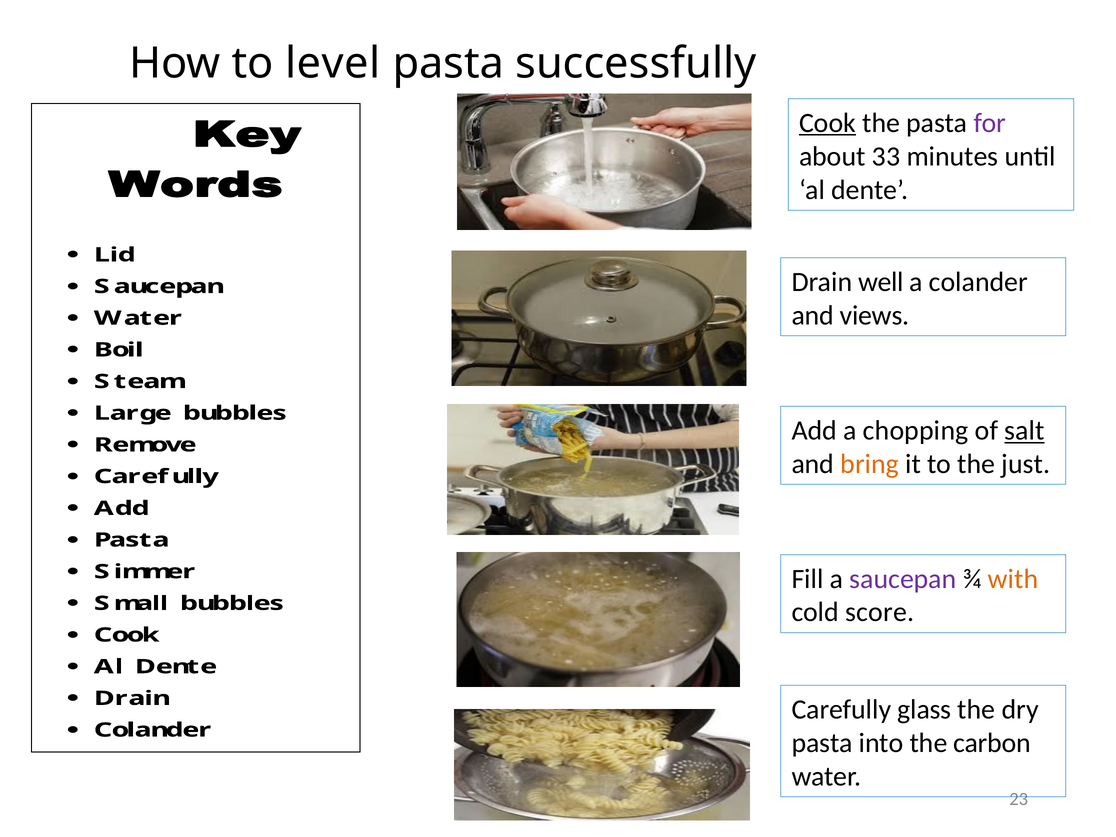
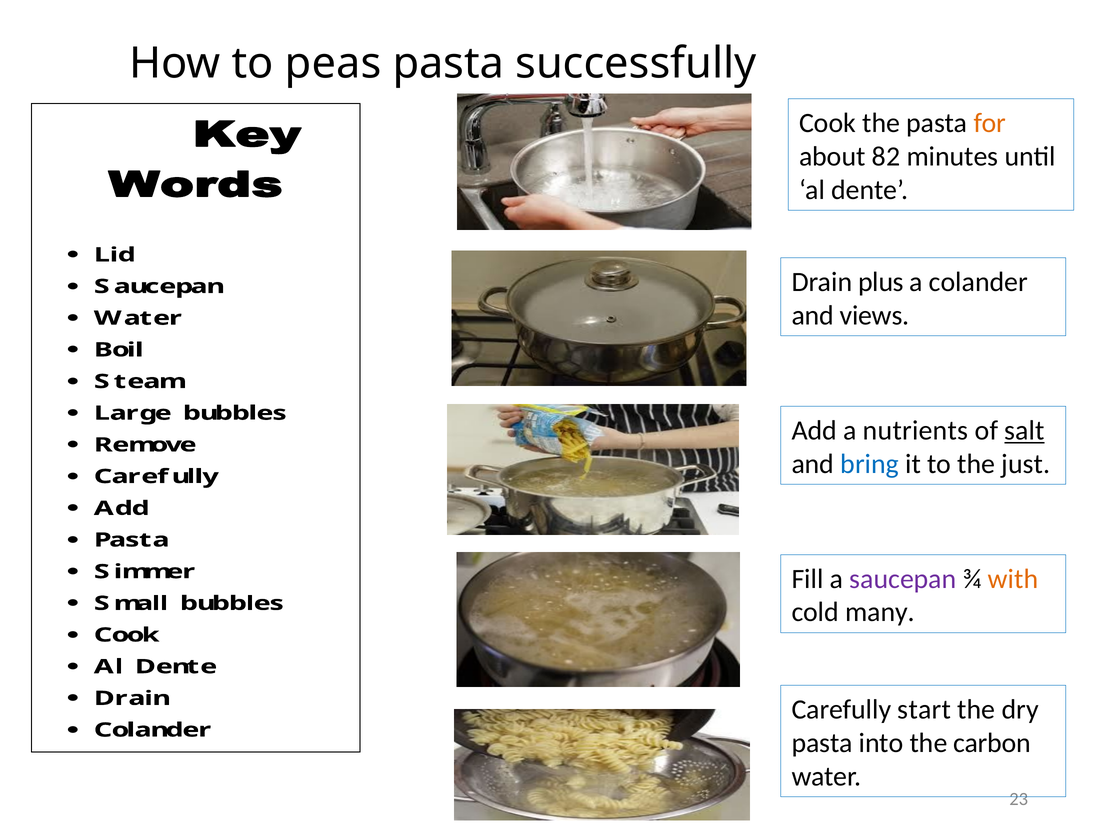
level: level -> peas
Cook at (828, 123) underline: present -> none
for colour: purple -> orange
33: 33 -> 82
well: well -> plus
chopping: chopping -> nutrients
bring colour: orange -> blue
score: score -> many
glass: glass -> start
